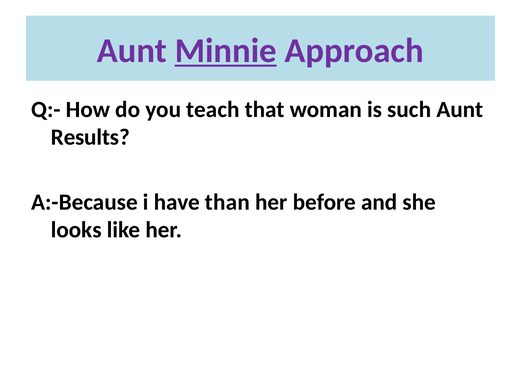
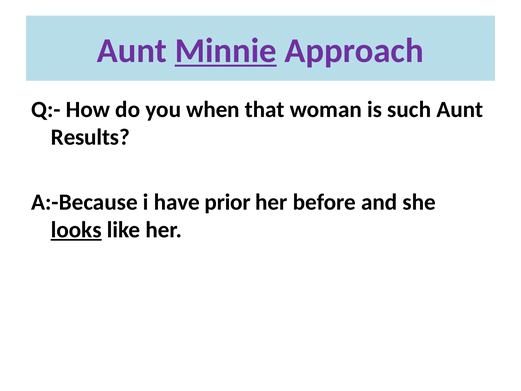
teach: teach -> when
than: than -> prior
looks underline: none -> present
